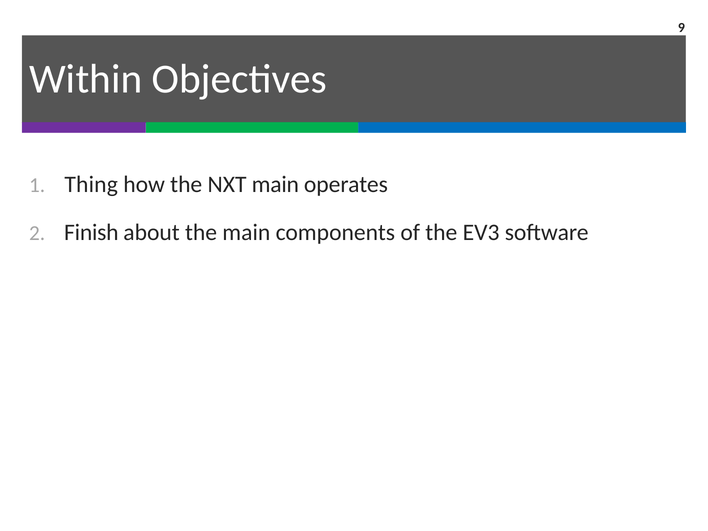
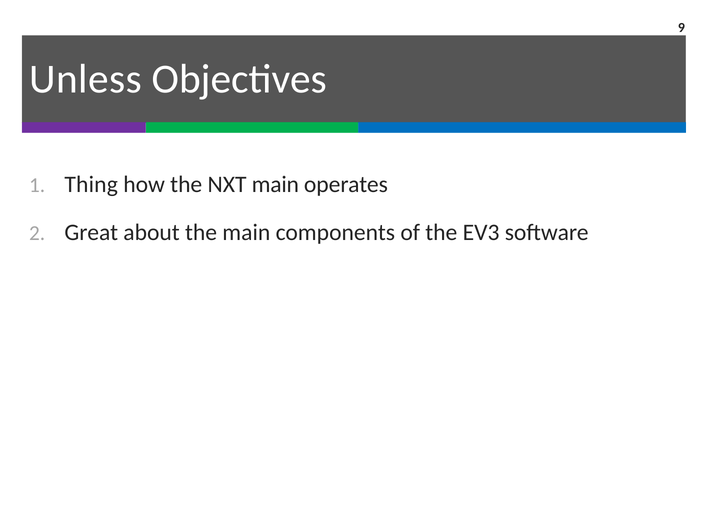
Within: Within -> Unless
Finish: Finish -> Great
